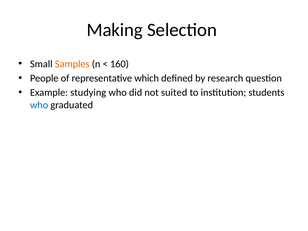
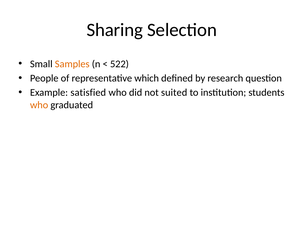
Making: Making -> Sharing
160: 160 -> 522
studying: studying -> satisfied
who at (39, 105) colour: blue -> orange
